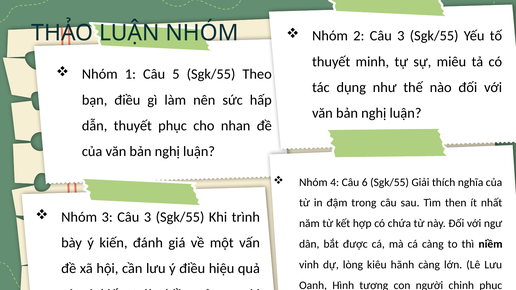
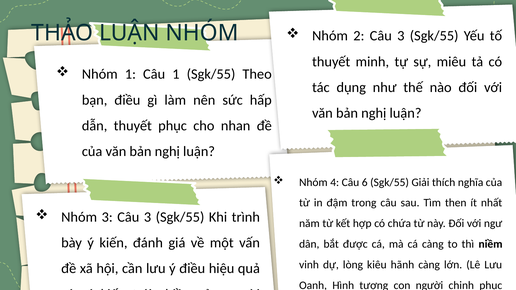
Câu 5: 5 -> 1
